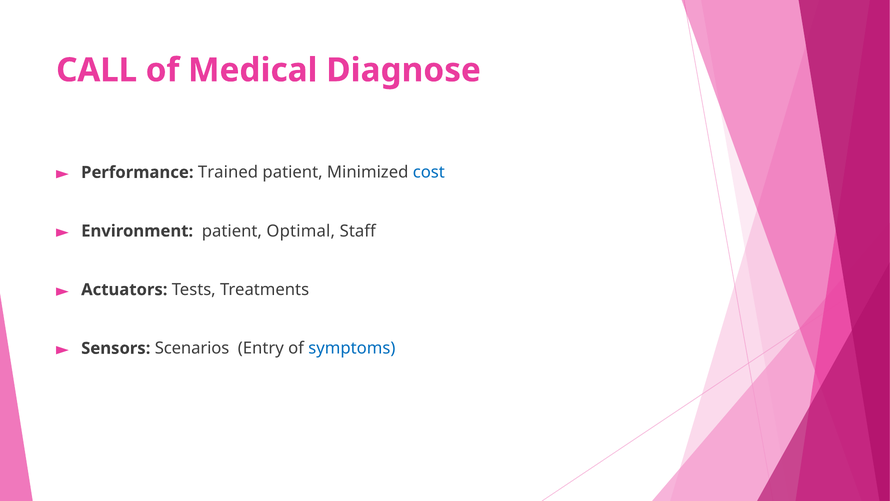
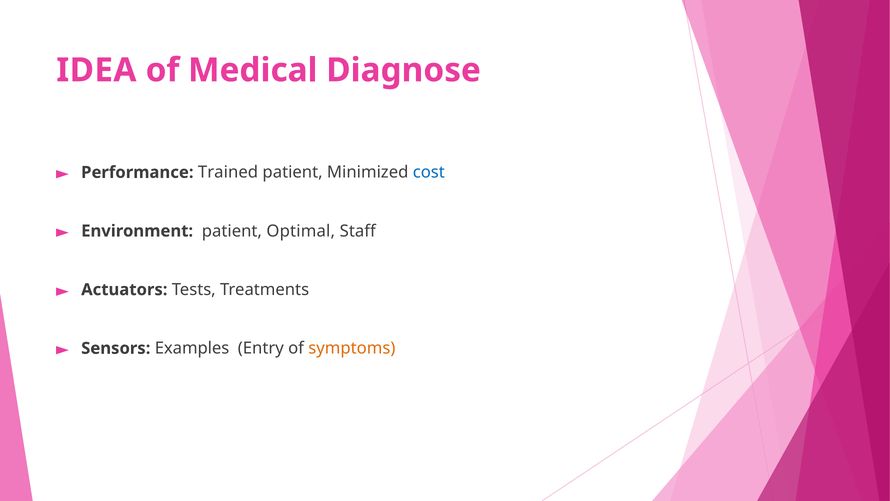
CALL: CALL -> IDEA
Scenarios: Scenarios -> Examples
symptoms colour: blue -> orange
